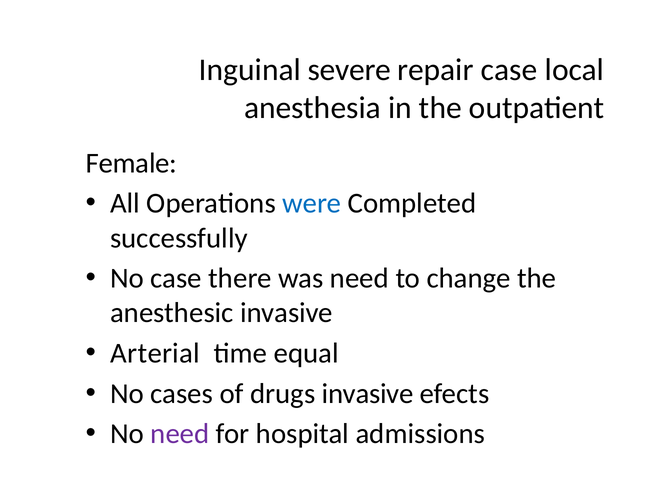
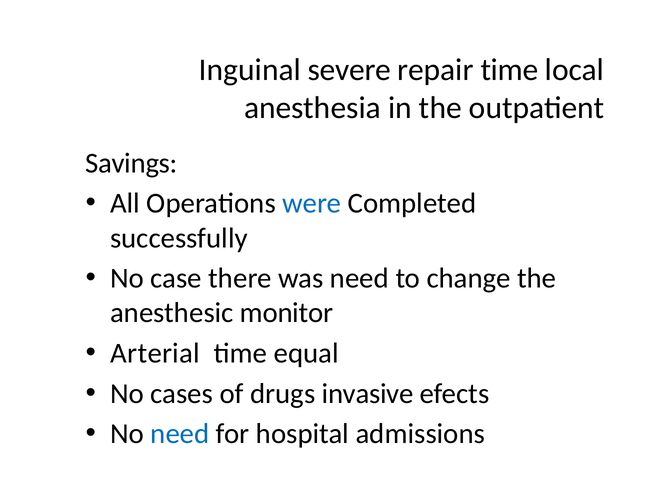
repair case: case -> time
Female: Female -> Savings
anesthesic invasive: invasive -> monitor
need at (180, 435) colour: purple -> blue
